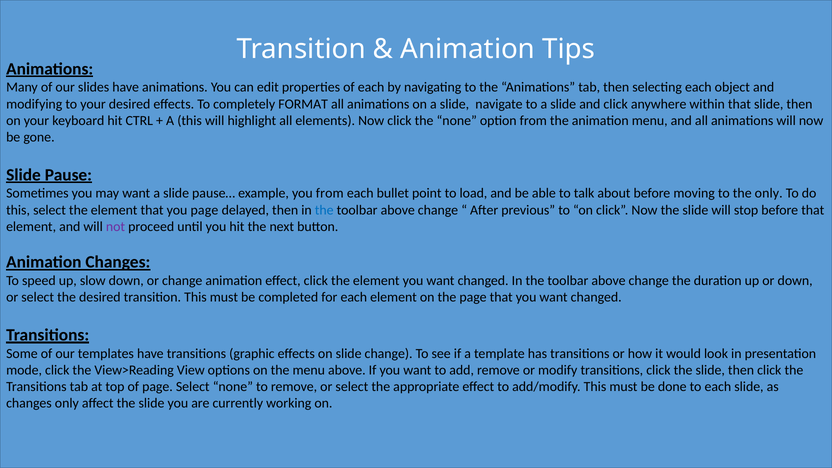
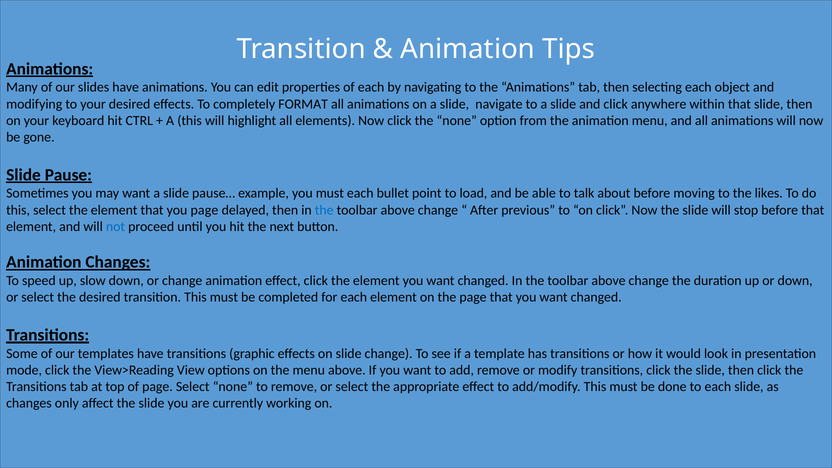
you from: from -> must
the only: only -> likes
not colour: purple -> blue
